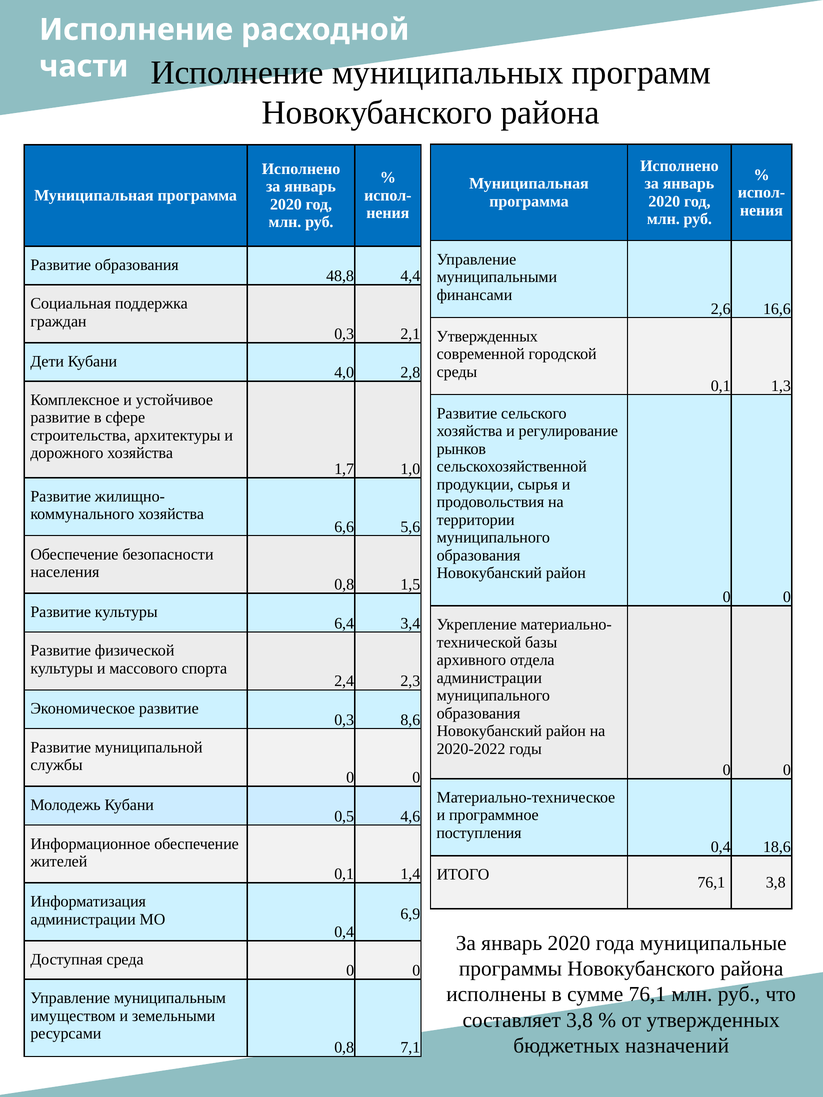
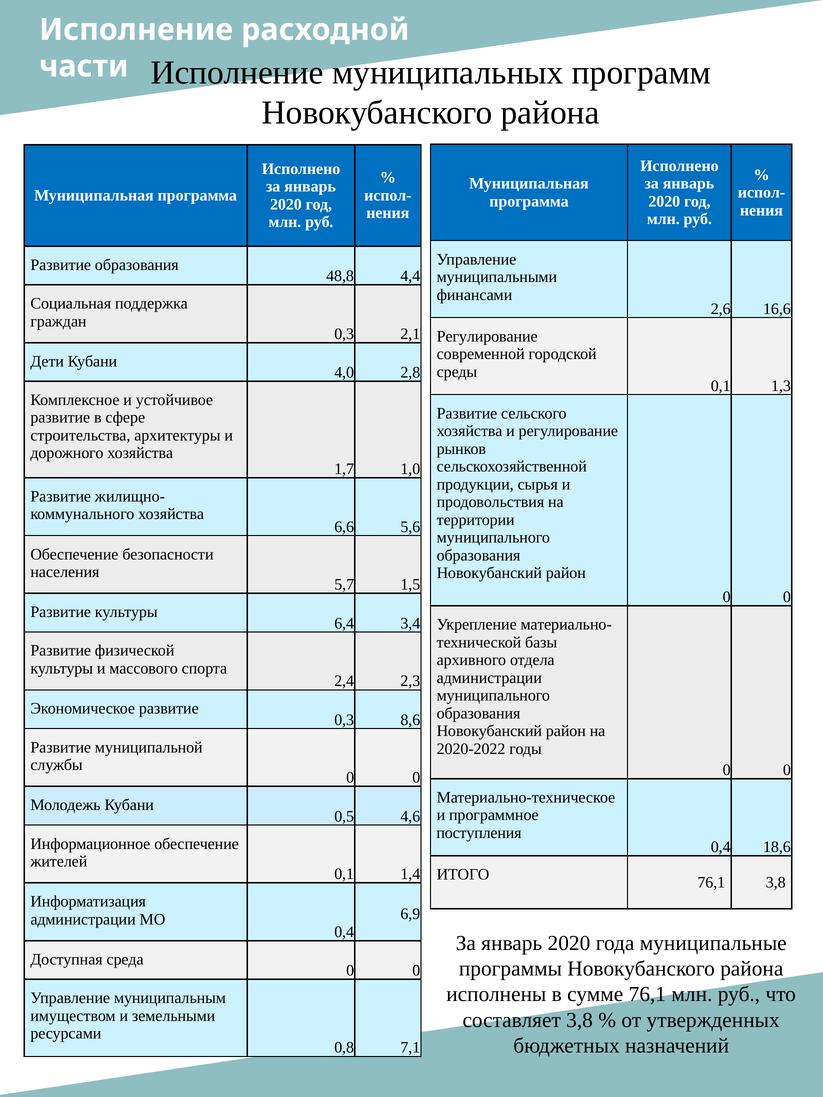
Утвержденных at (487, 336): Утвержденных -> Регулирование
0,8 at (344, 585): 0,8 -> 5,7
